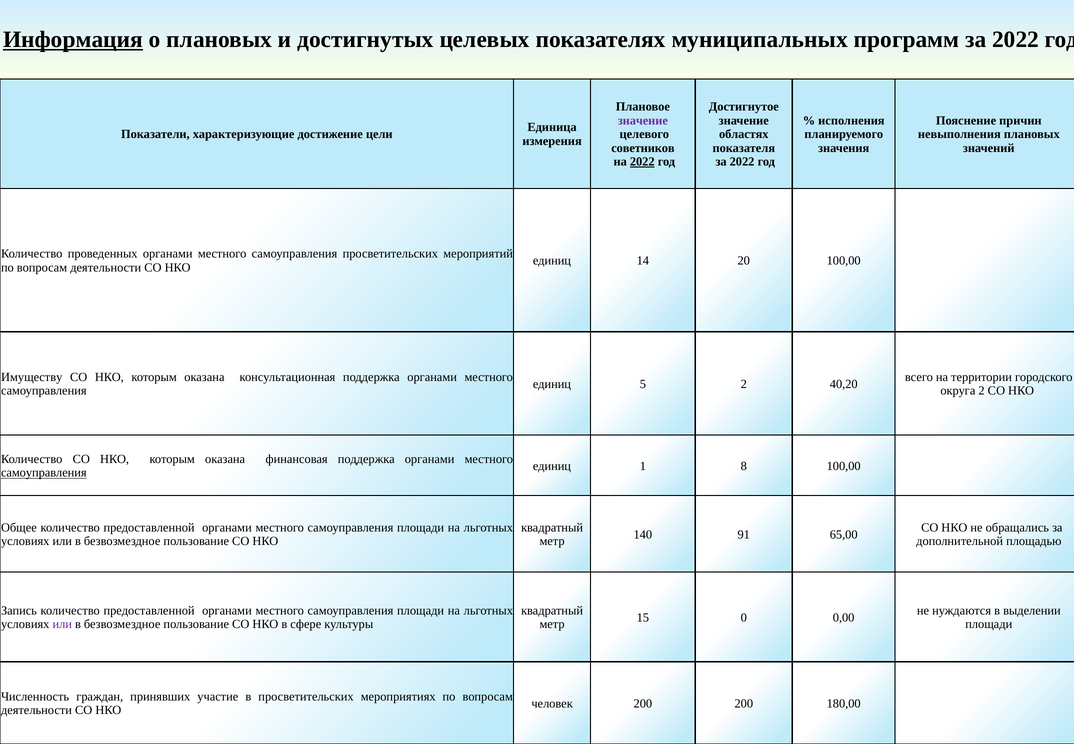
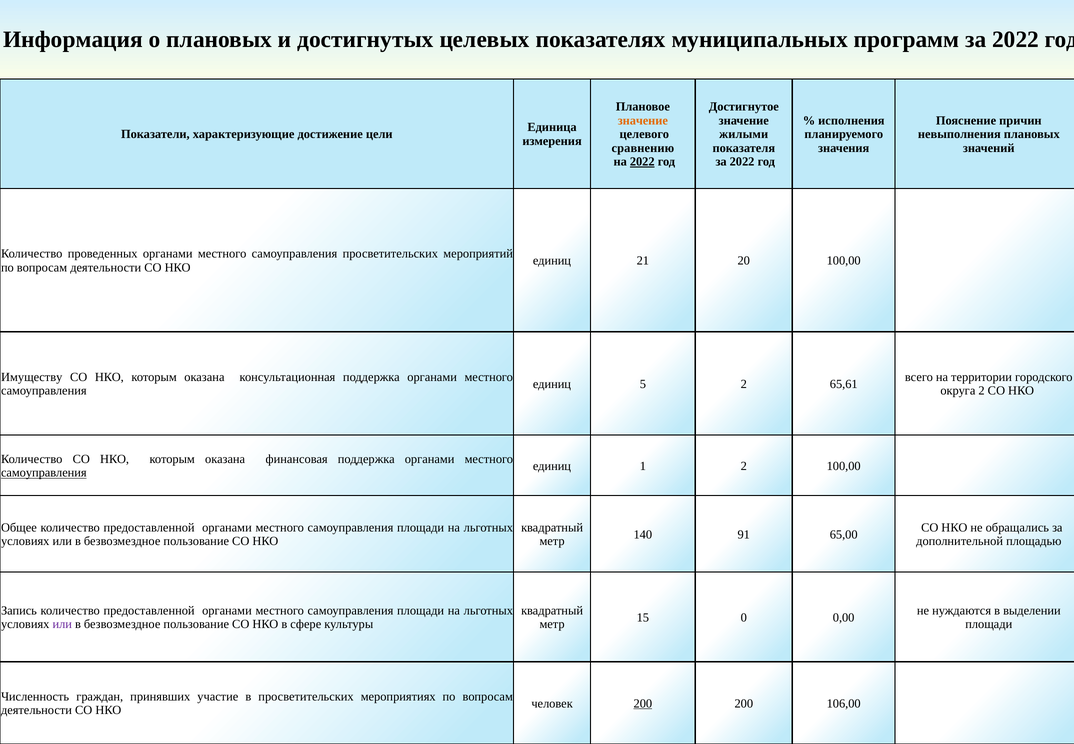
Информация underline: present -> none
значение at (643, 120) colour: purple -> orange
областях: областях -> жилыми
советников: советников -> сравнению
14: 14 -> 21
40,20: 40,20 -> 65,61
1 8: 8 -> 2
200 at (643, 703) underline: none -> present
180,00: 180,00 -> 106,00
